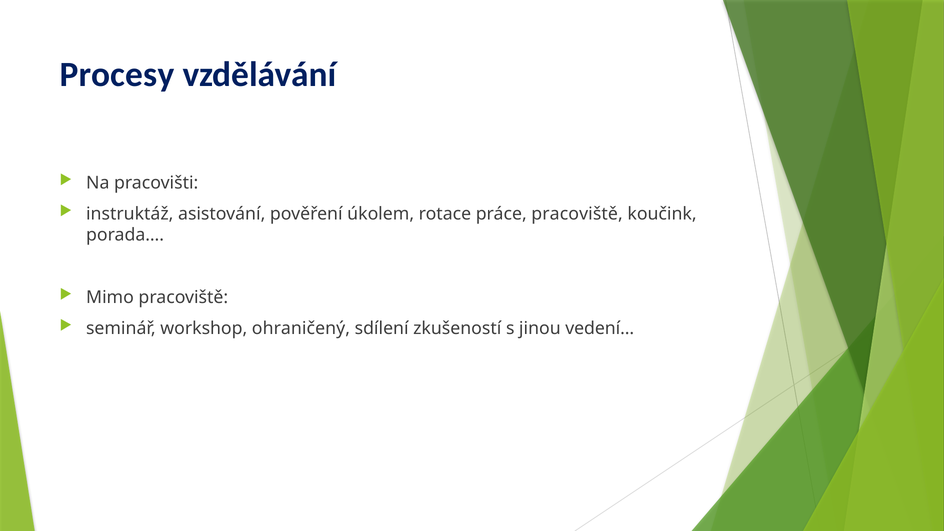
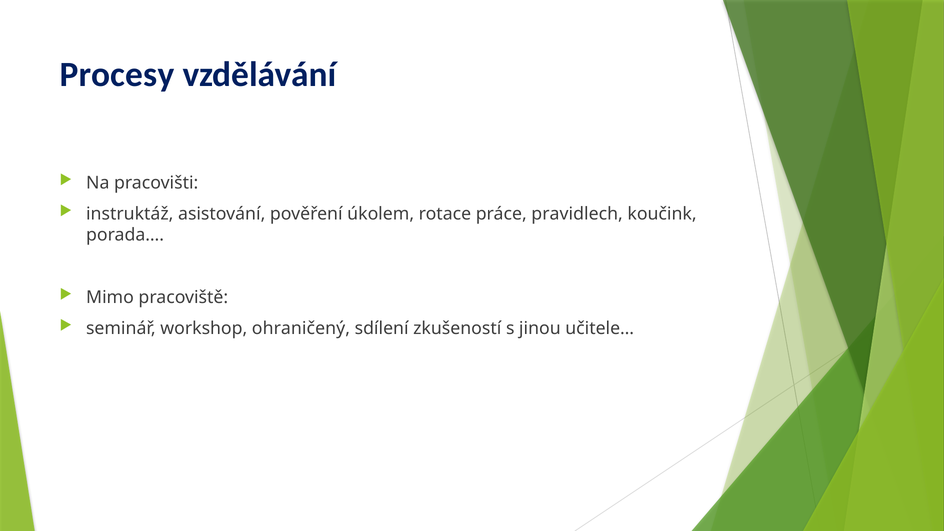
práce pracoviště: pracoviště -> pravidlech
vedení…: vedení… -> učitele…
